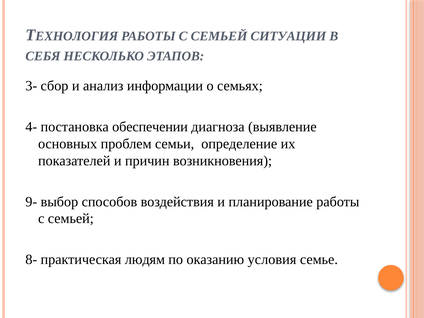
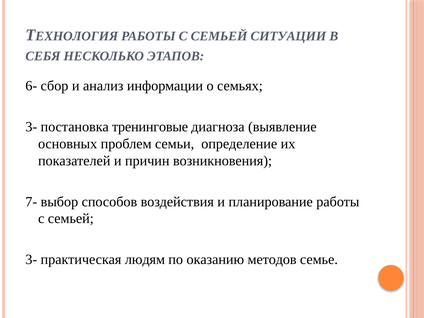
3-: 3- -> 6-
4- at (31, 127): 4- -> 3-
обеспечении: обеспечении -> тренинговые
9-: 9- -> 7-
8- at (31, 260): 8- -> 3-
условия: условия -> методов
